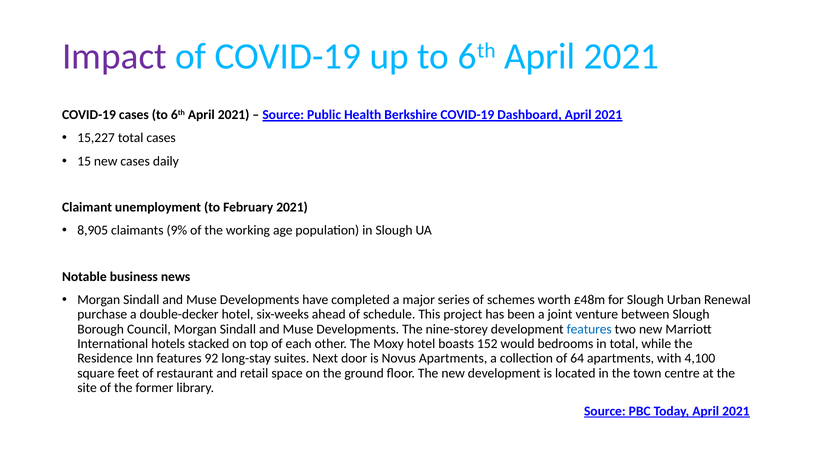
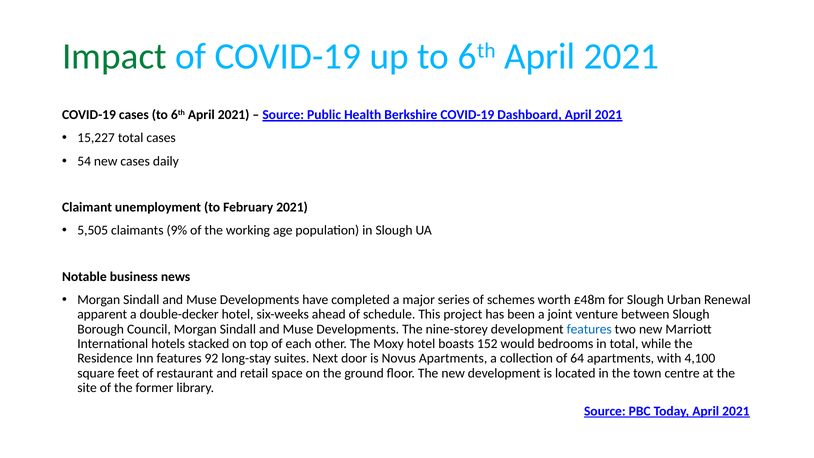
Impact colour: purple -> green
15: 15 -> 54
8,905: 8,905 -> 5,505
purchase: purchase -> apparent
